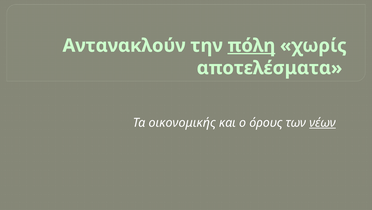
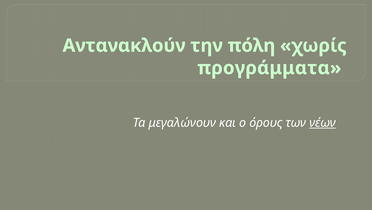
πόλη underline: present -> none
αποτελέσματα: αποτελέσματα -> προγράμματα
οικονομικής: οικονομικής -> μεγαλώνουν
